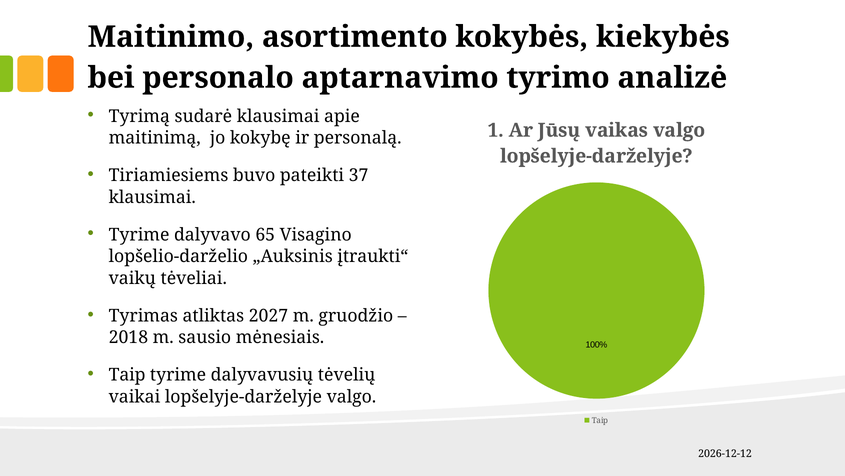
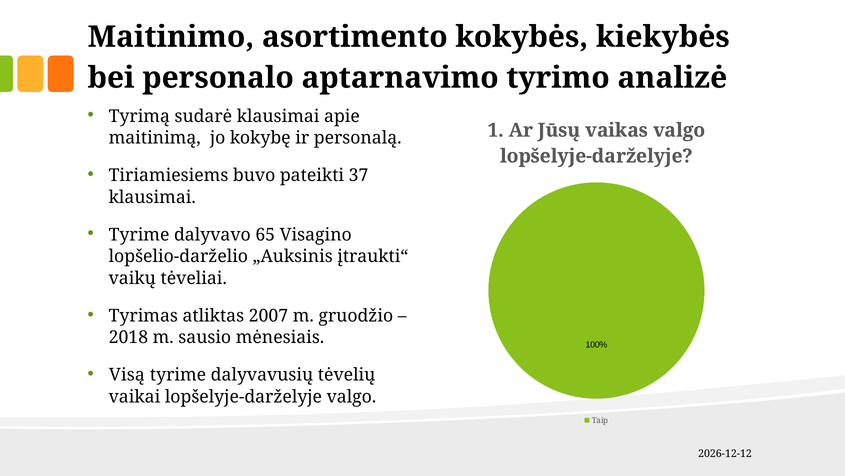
2027: 2027 -> 2007
Taip at (127, 375): Taip -> Visą
